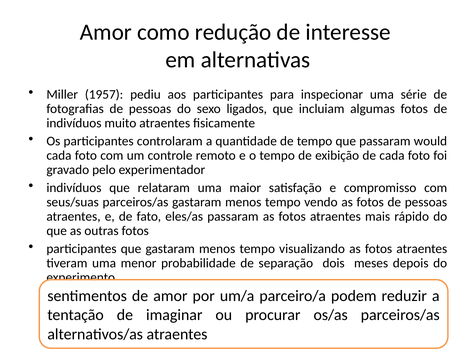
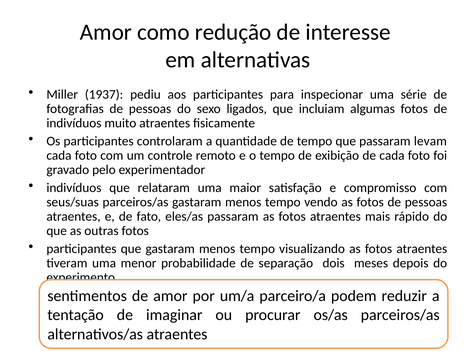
1957: 1957 -> 1937
would: would -> levam
